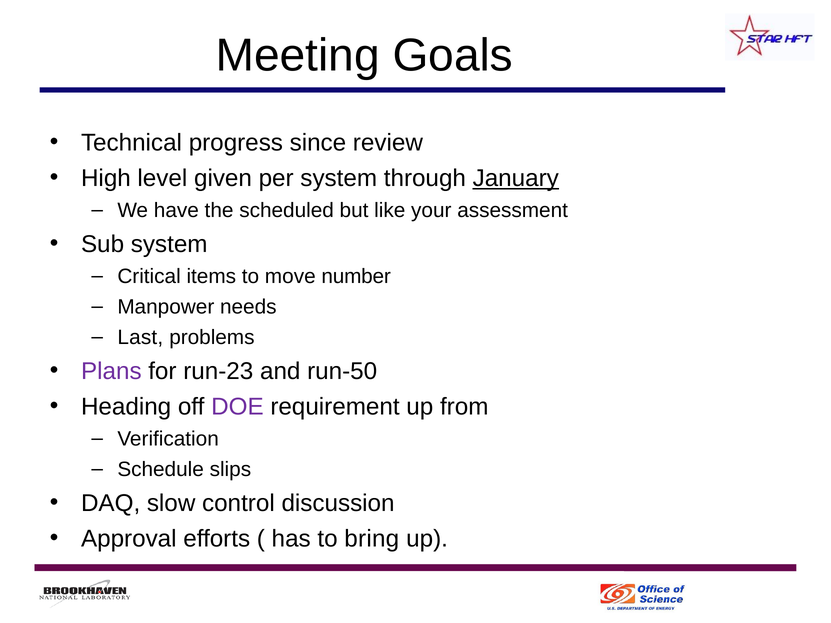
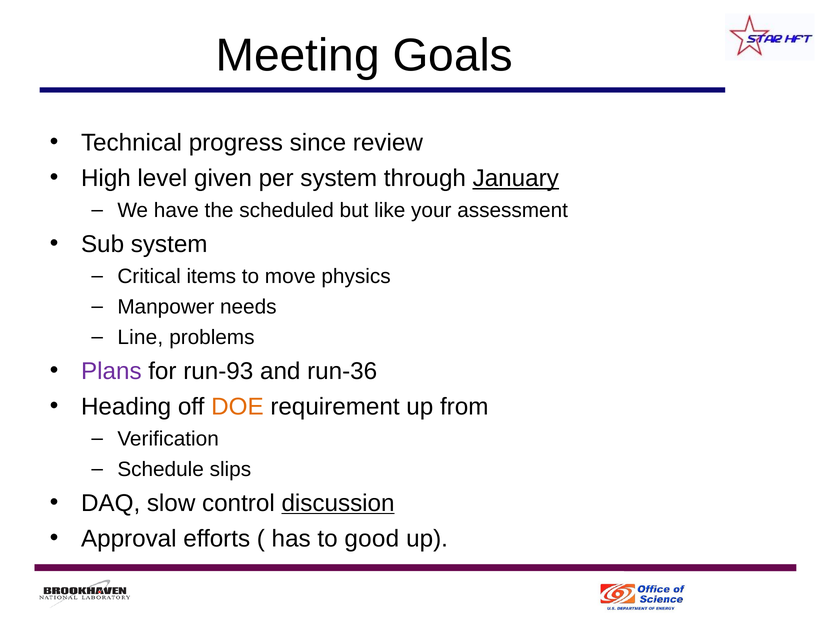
number: number -> physics
Last: Last -> Line
run-23: run-23 -> run-93
run-50: run-50 -> run-36
DOE colour: purple -> orange
discussion underline: none -> present
bring: bring -> good
